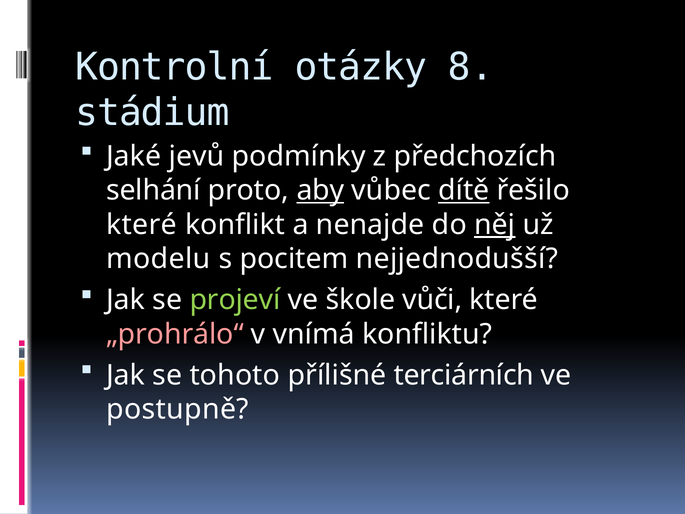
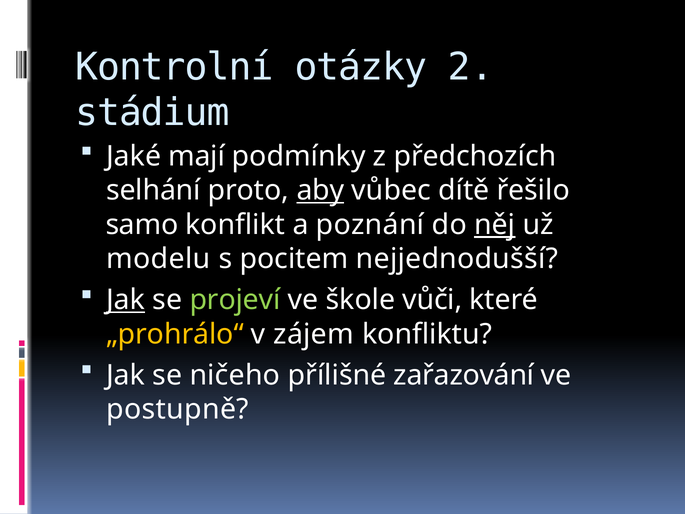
8: 8 -> 2
jevů: jevů -> mají
dítě underline: present -> none
které at (142, 225): které -> samo
nenajde: nenajde -> poznání
Jak at (126, 300) underline: none -> present
„prohrálo“ colour: pink -> yellow
vnímá: vnímá -> zájem
tohoto: tohoto -> ničeho
terciárních: terciárních -> zařazování
